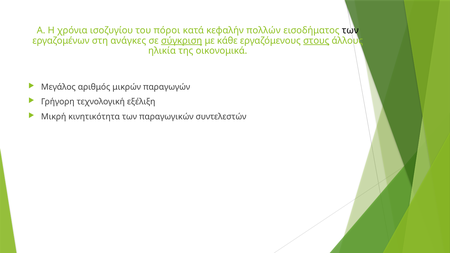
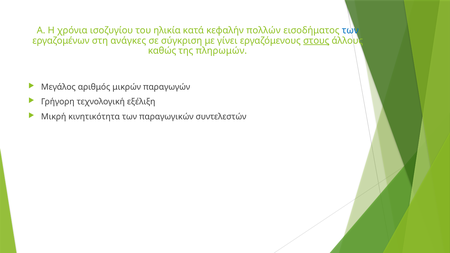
πόροι: πόροι -> ηλικία
των at (350, 30) colour: black -> blue
σύγκριση underline: present -> none
κάθε: κάθε -> γίνει
ηλικία: ηλικία -> καθώς
οικονομικά: οικονομικά -> πληρωμών
